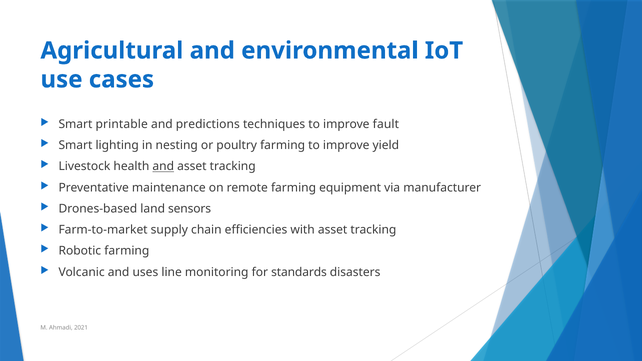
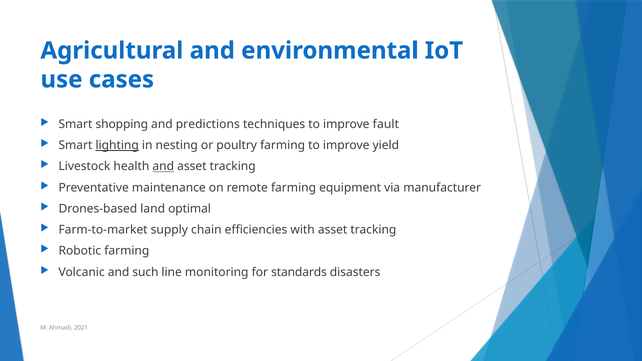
printable: printable -> shopping
lighting underline: none -> present
sensors: sensors -> optimal
uses: uses -> such
